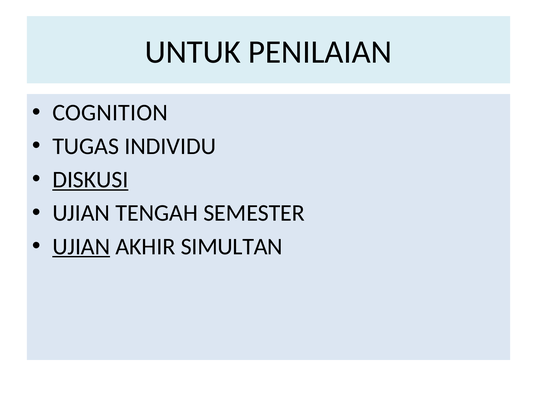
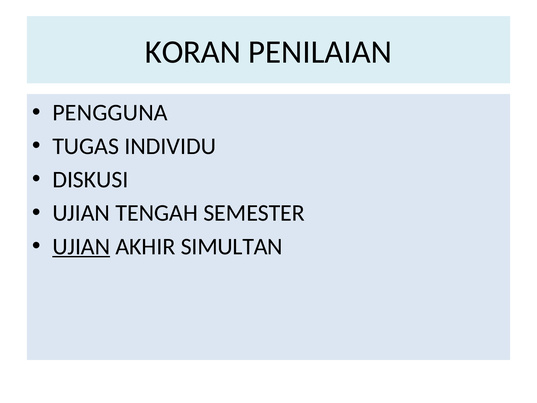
UNTUK: UNTUK -> KORAN
COGNITION: COGNITION -> PENGGUNA
DISKUSI underline: present -> none
